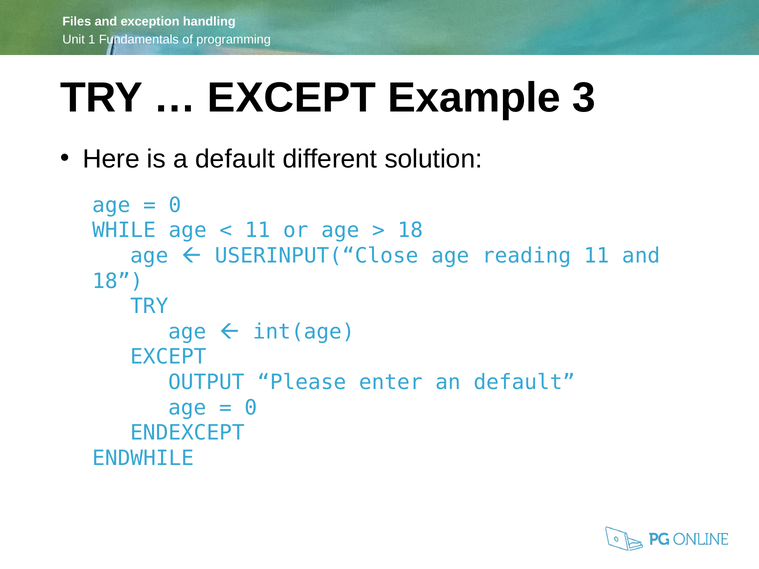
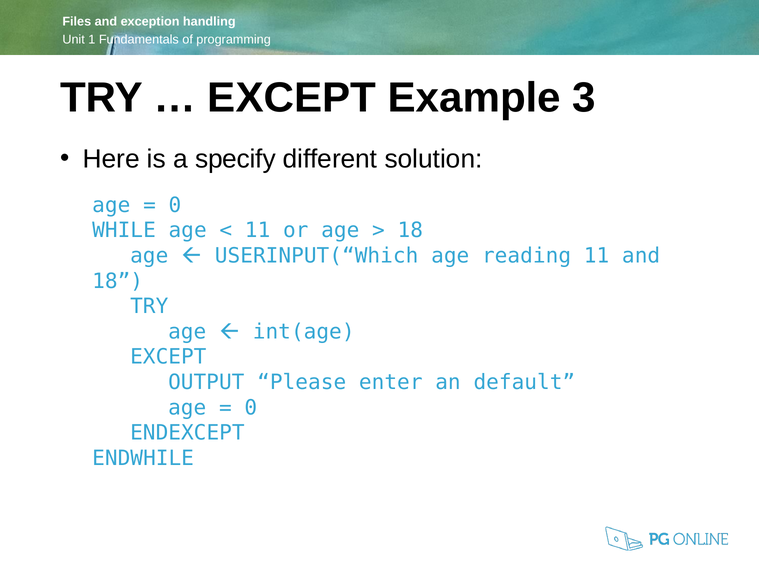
a default: default -> specify
USERINPUT(“Close: USERINPUT(“Close -> USERINPUT(“Which
